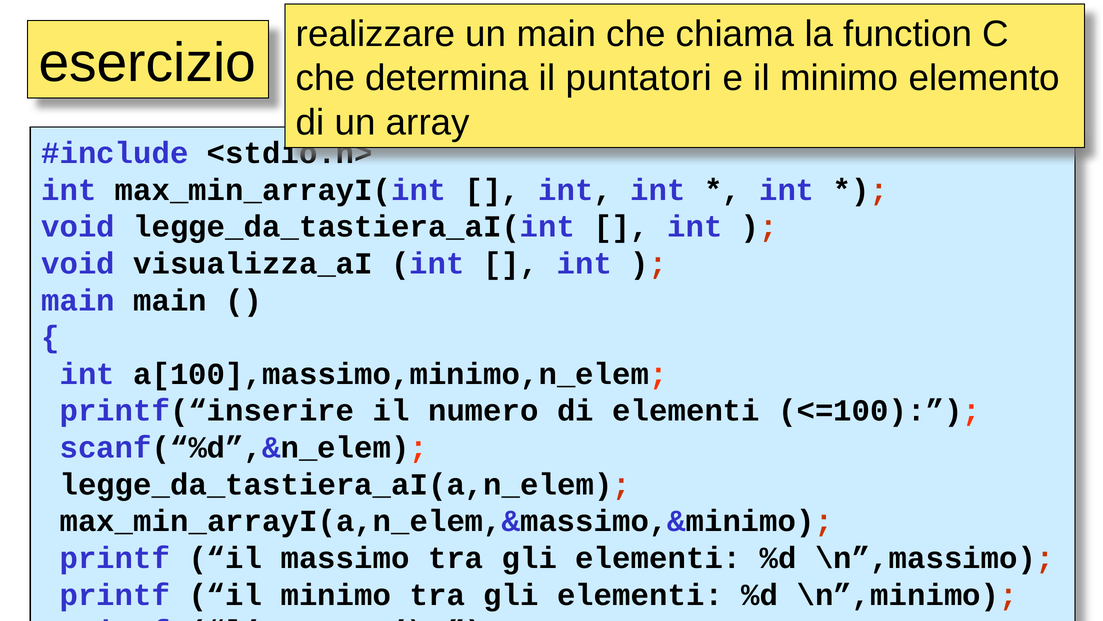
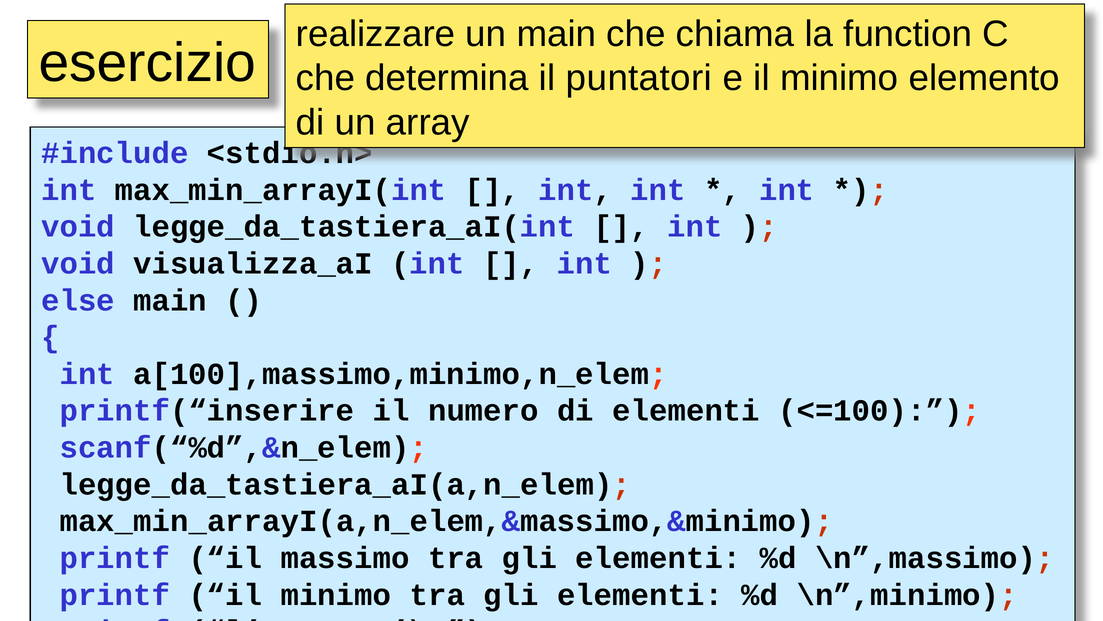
main at (78, 300): main -> else
